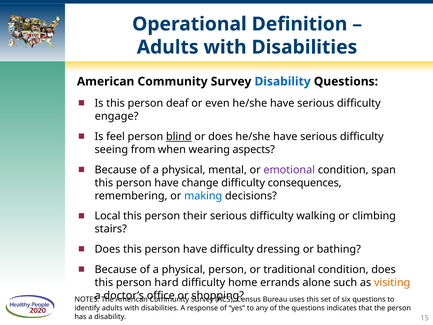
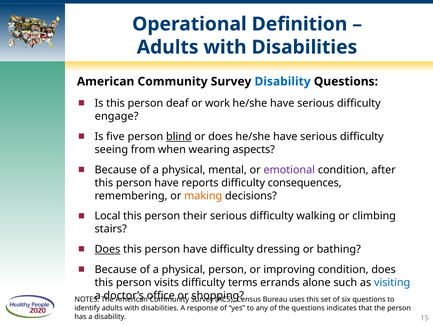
even: even -> work
feel: feel -> five
span: span -> after
change: change -> reports
making colour: blue -> orange
Does at (107, 249) underline: none -> present
traditional: traditional -> improving
hard: hard -> visits
home: home -> terms
visiting colour: orange -> blue
